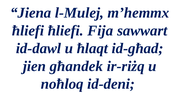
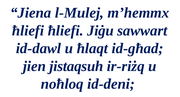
Fija: Fija -> Jiġu
għandek: għandek -> jistaqsuh
